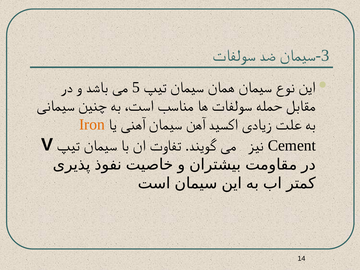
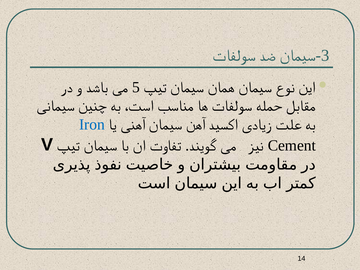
Iron colour: orange -> blue
